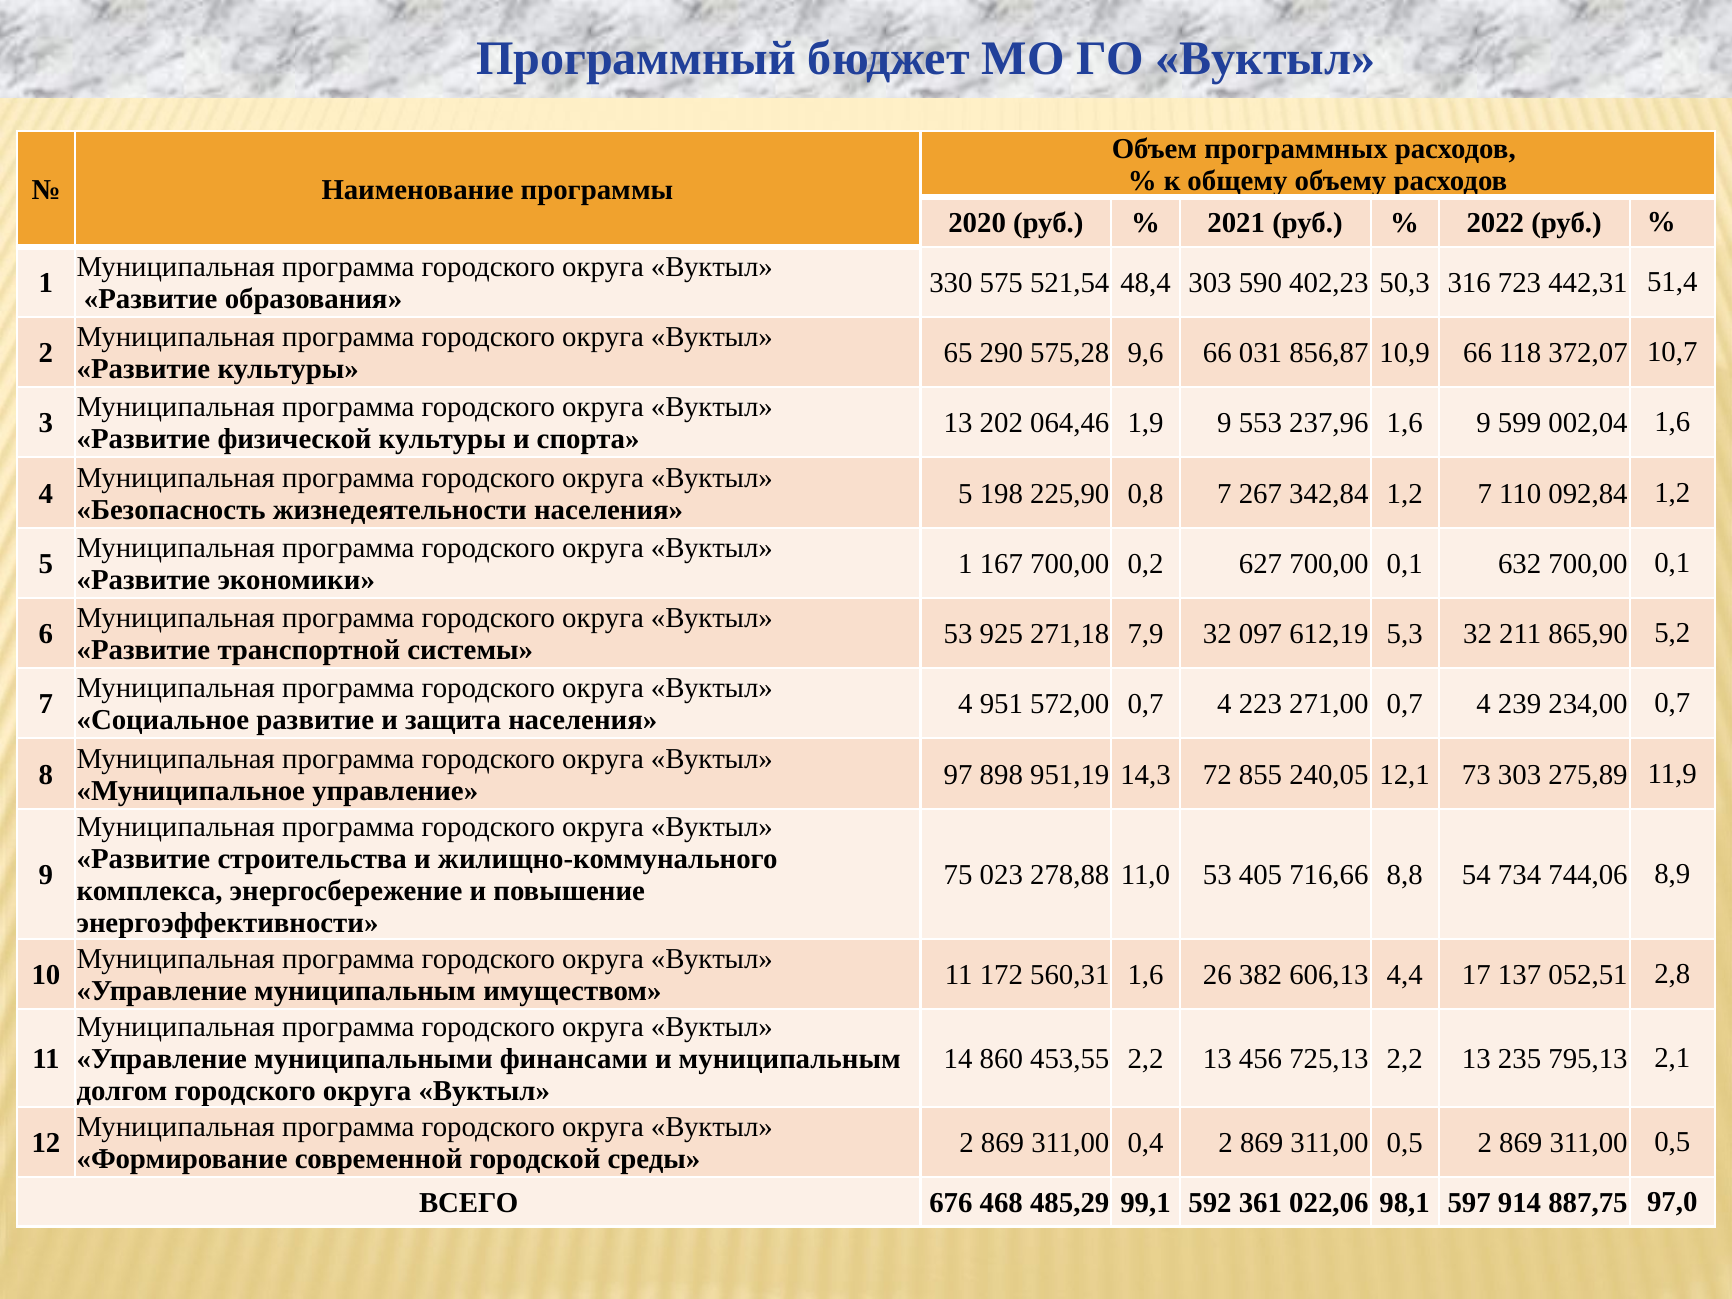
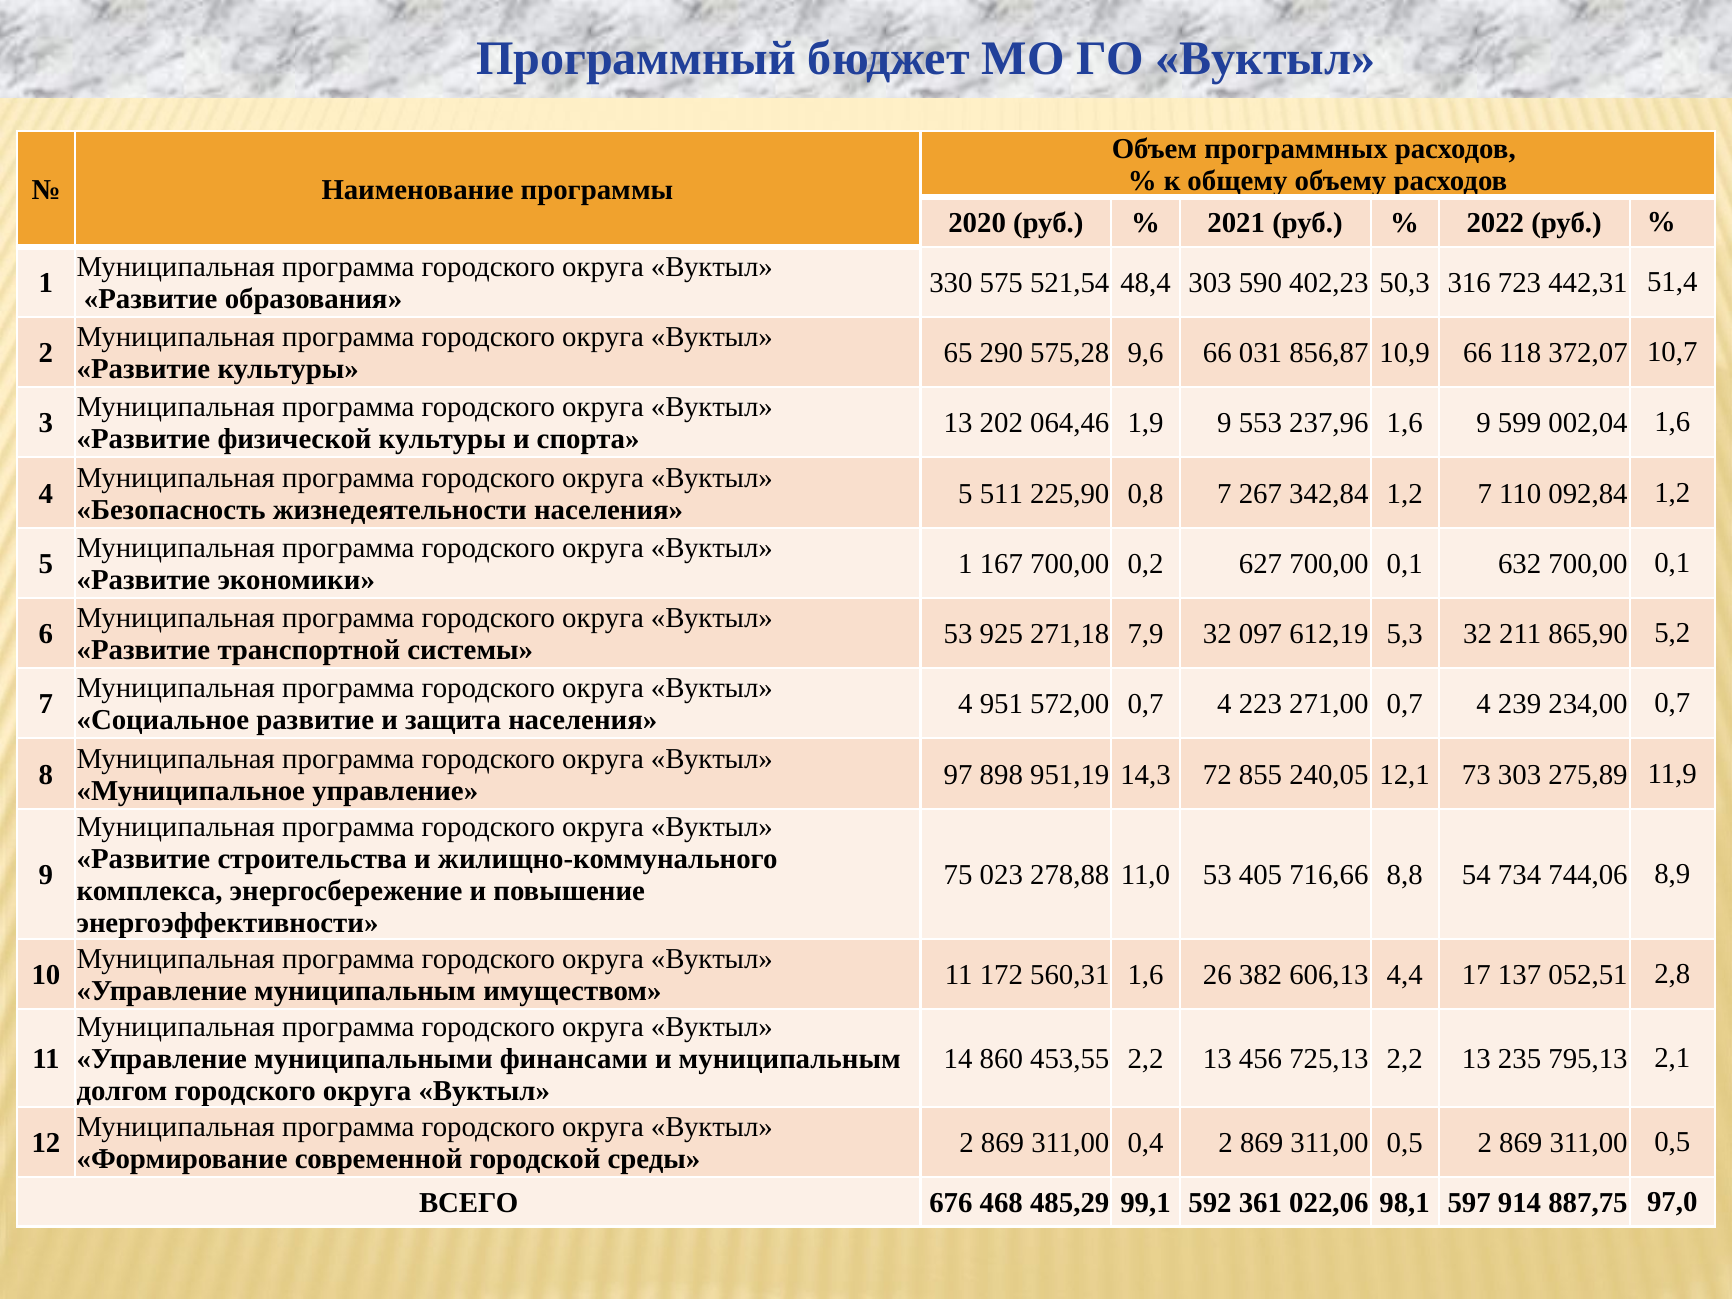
198: 198 -> 511
